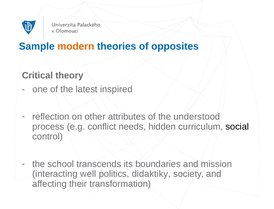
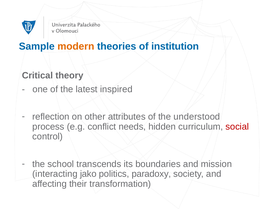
opposites: opposites -> institution
social colour: black -> red
well: well -> jako
didaktiky: didaktiky -> paradoxy
